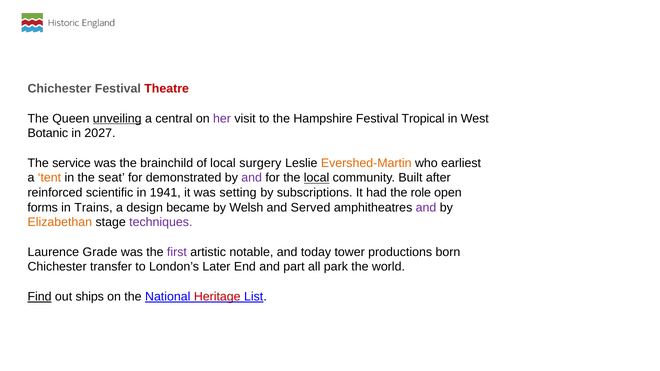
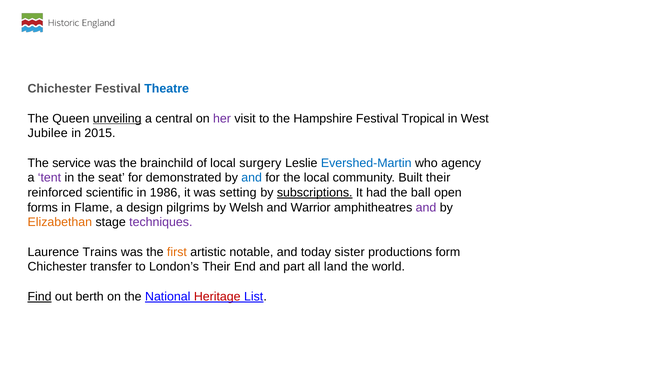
Theatre colour: red -> blue
Botanic: Botanic -> Jubilee
2027: 2027 -> 2015
Evershed-Martin colour: orange -> blue
earliest: earliest -> agency
tent colour: orange -> purple
and at (252, 178) colour: purple -> blue
local at (317, 178) underline: present -> none
Built after: after -> their
1941: 1941 -> 1986
subscriptions underline: none -> present
role: role -> ball
Trains: Trains -> Flame
became: became -> pilgrims
Served: Served -> Warrior
Grade: Grade -> Trains
first colour: purple -> orange
tower: tower -> sister
born: born -> form
London’s Later: Later -> Their
park: park -> land
ships: ships -> berth
